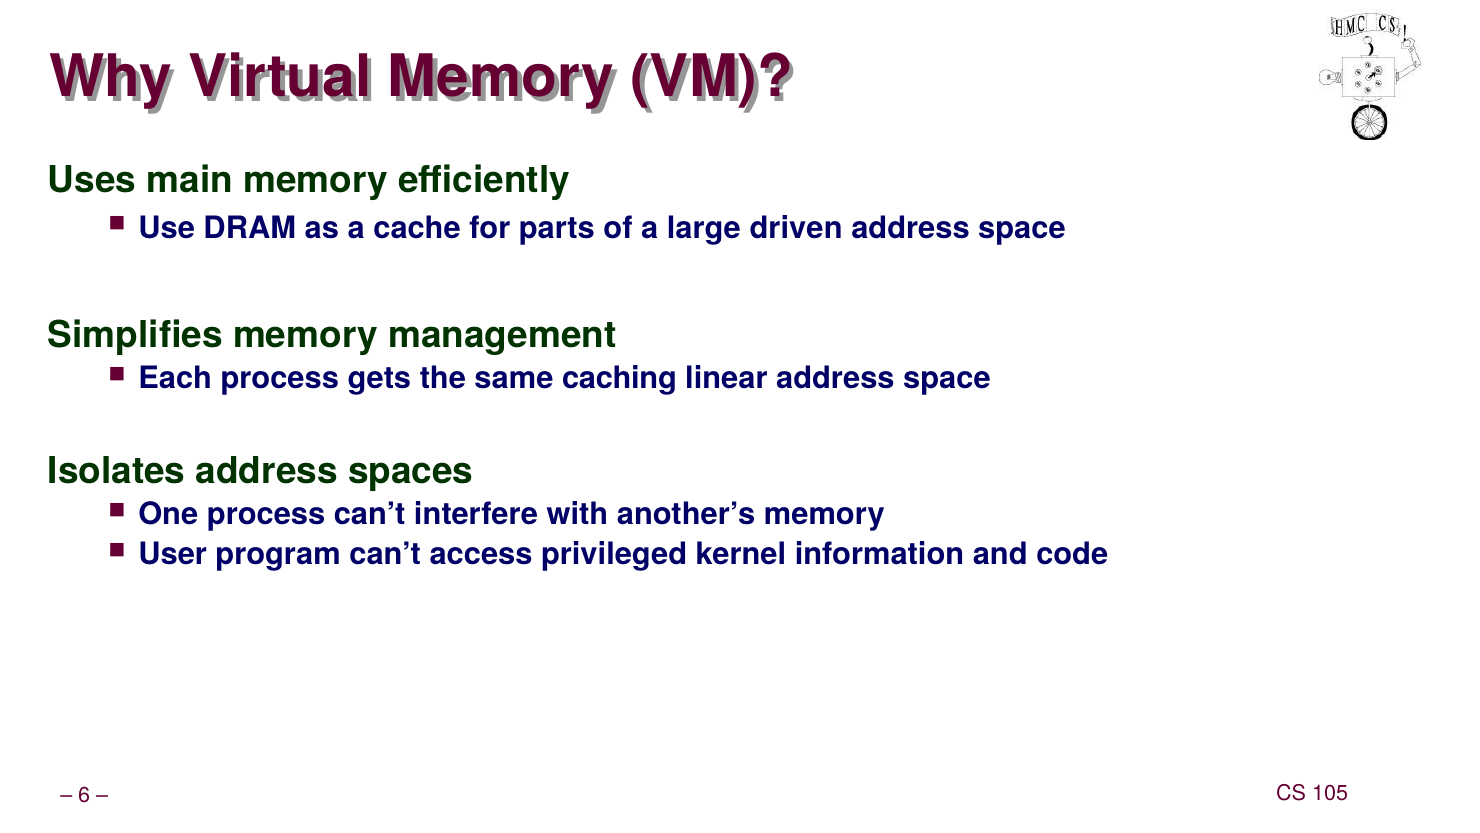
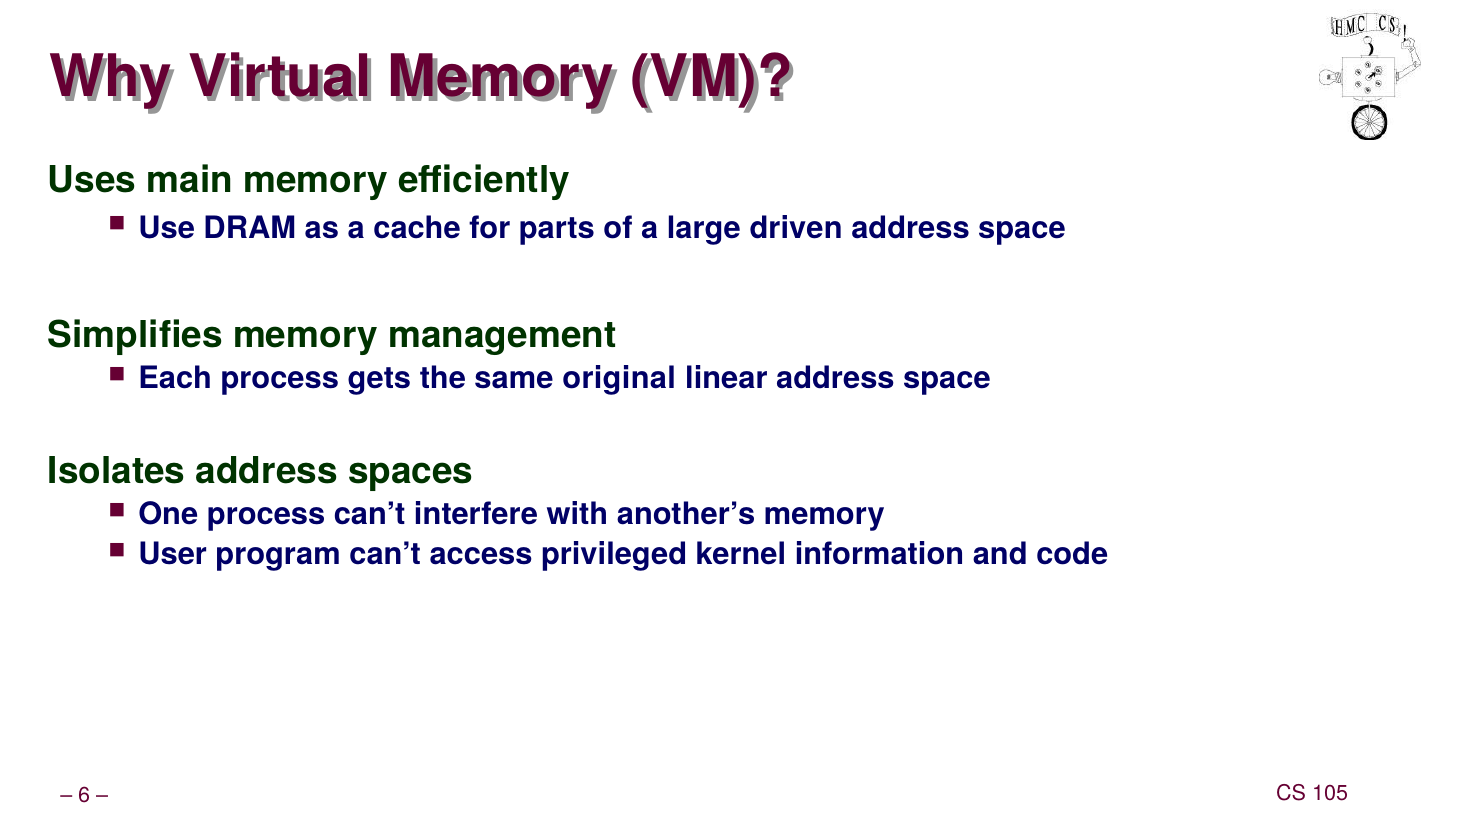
caching: caching -> original
